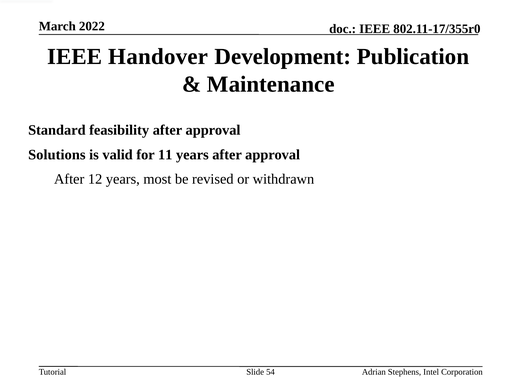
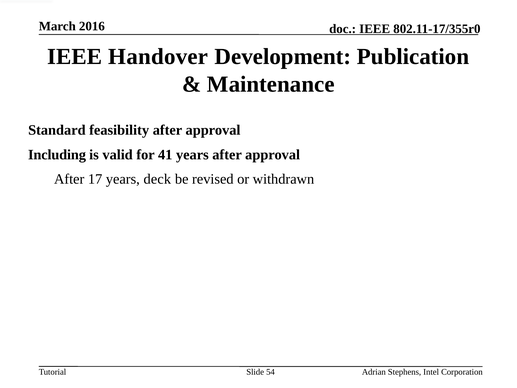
2022: 2022 -> 2016
Solutions: Solutions -> Including
11: 11 -> 41
12: 12 -> 17
most: most -> deck
